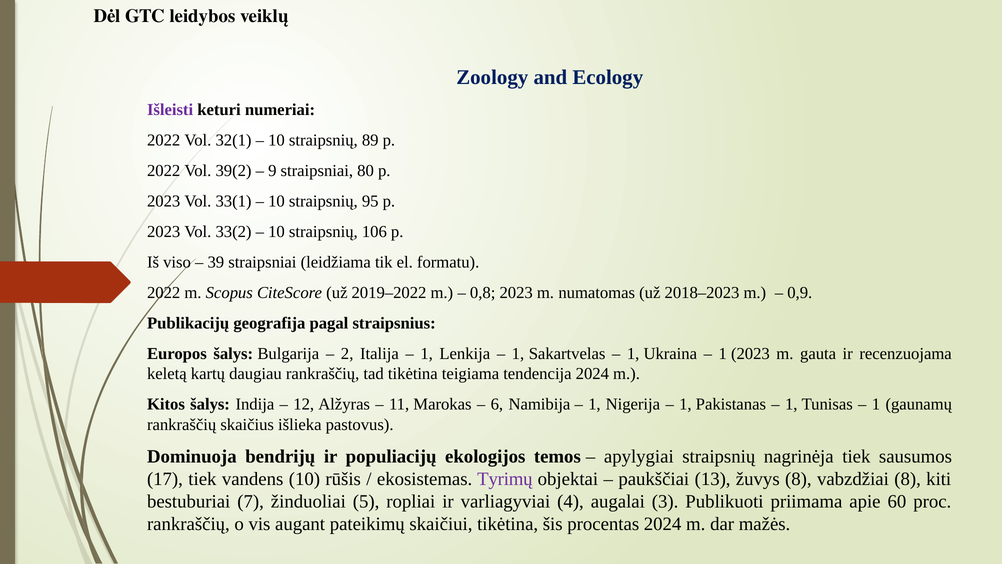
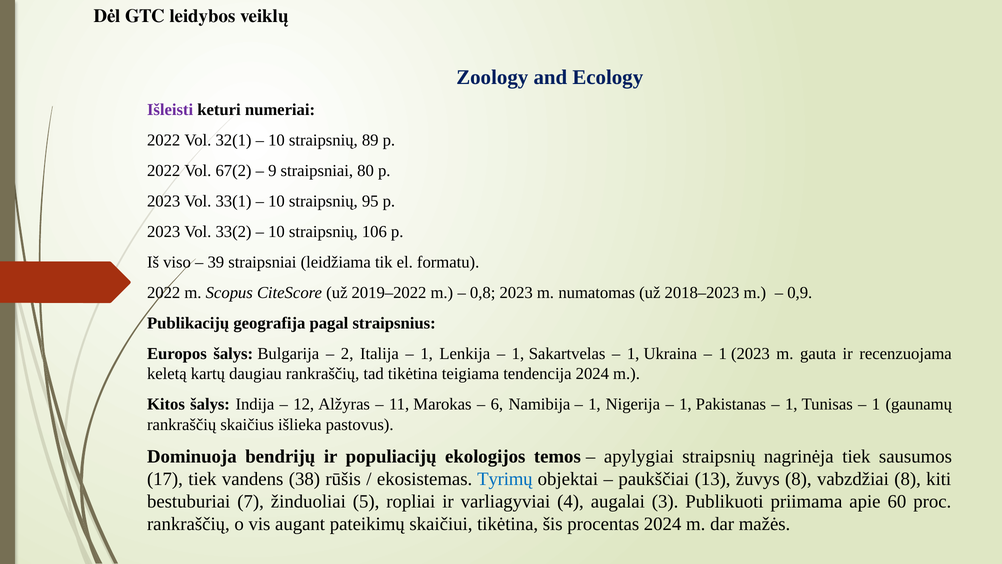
39(2: 39(2 -> 67(2
vandens 10: 10 -> 38
Tyrimų colour: purple -> blue
